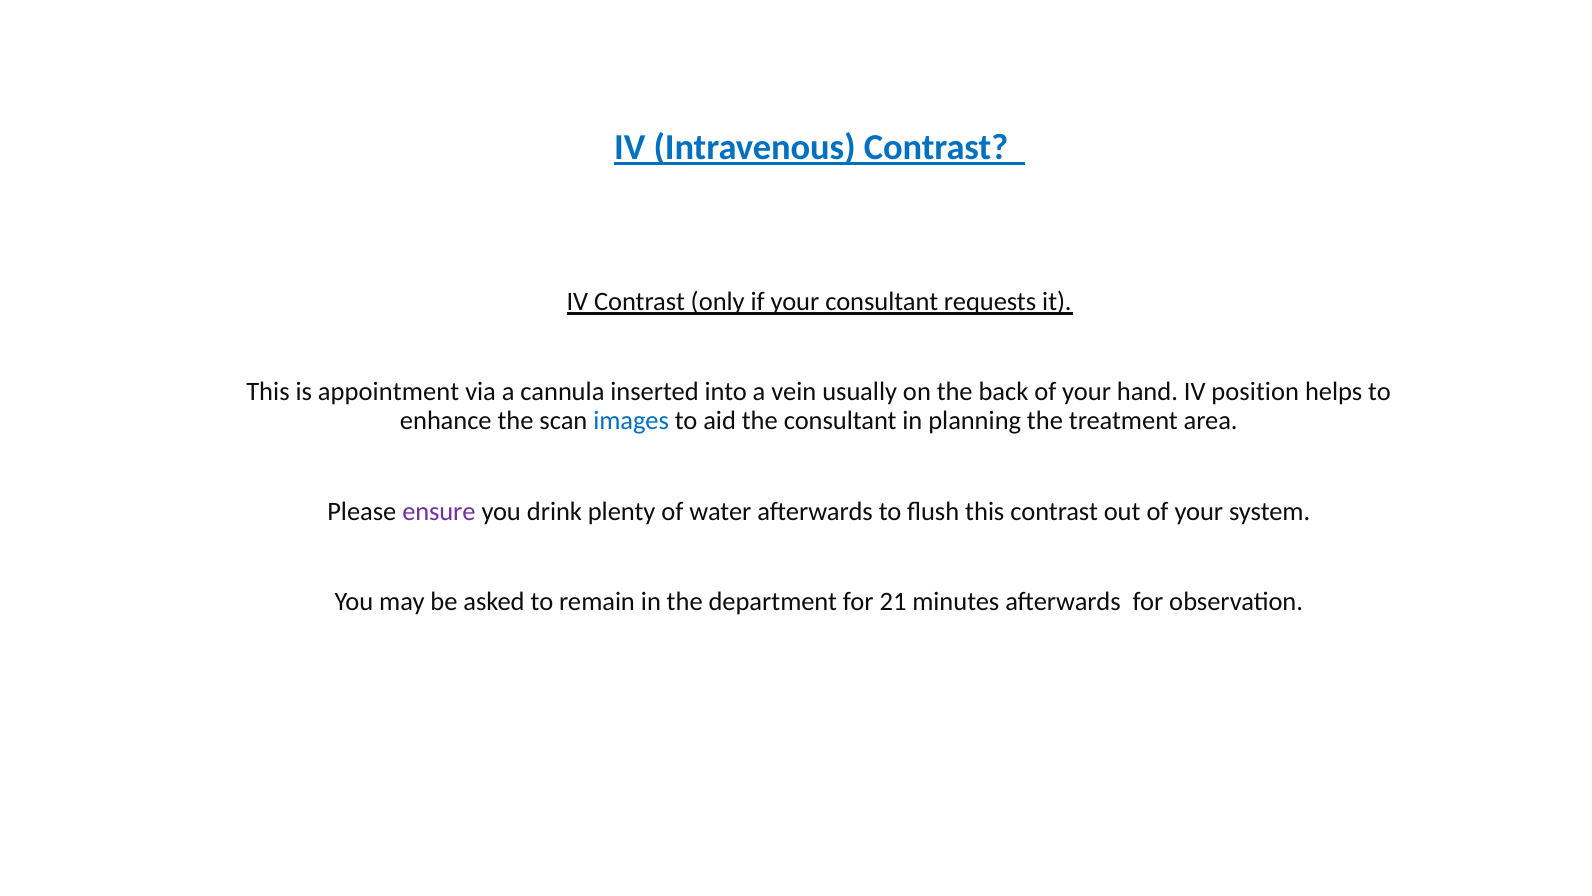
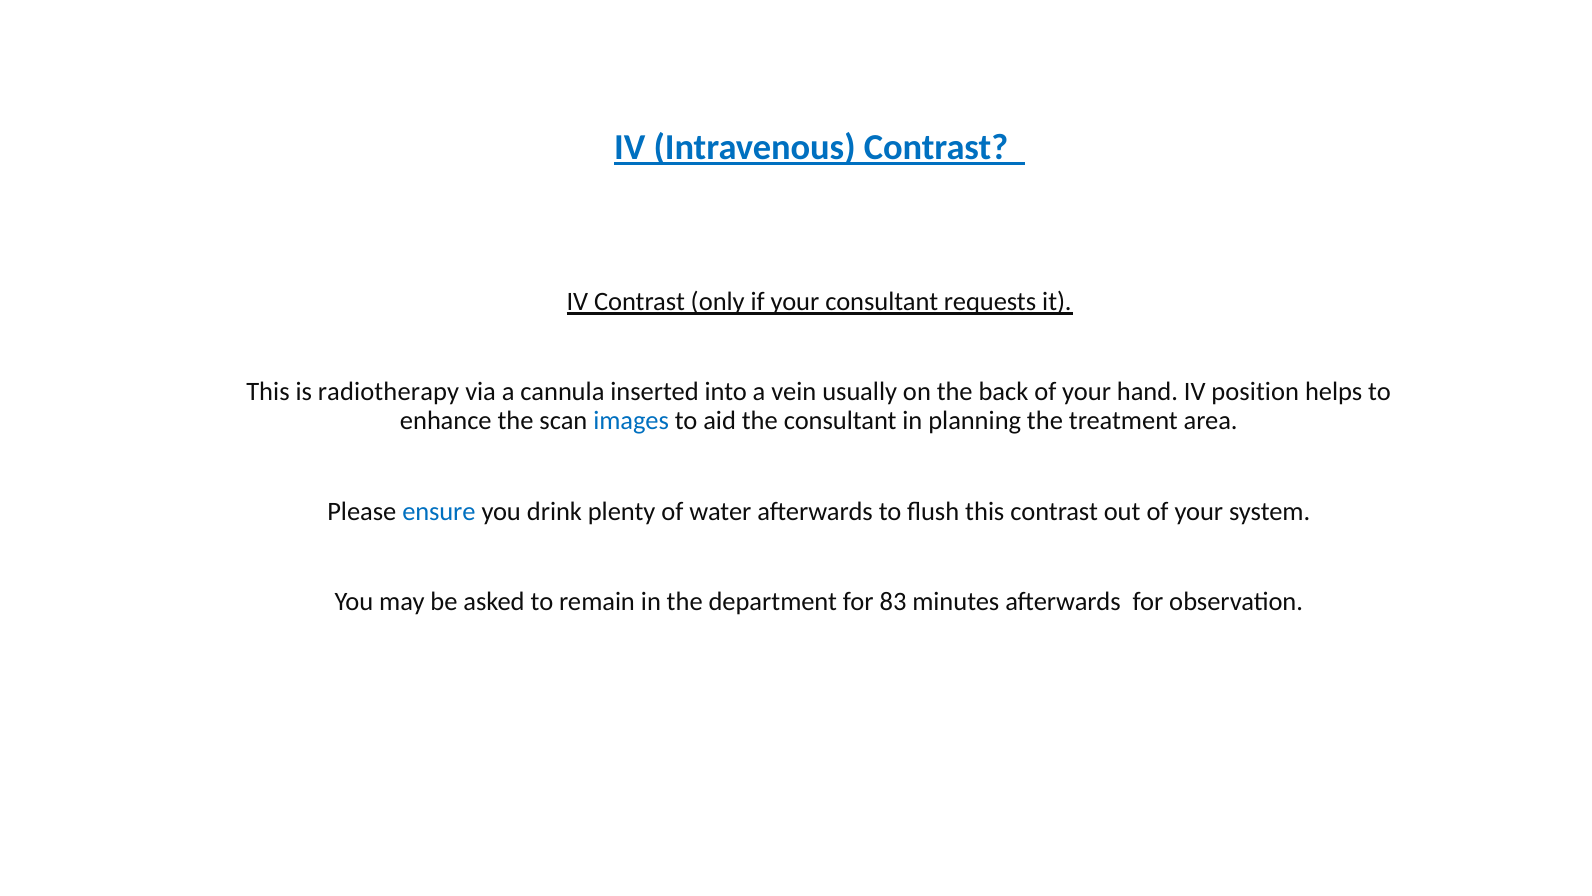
appointment: appointment -> radiotherapy
ensure colour: purple -> blue
21: 21 -> 83
